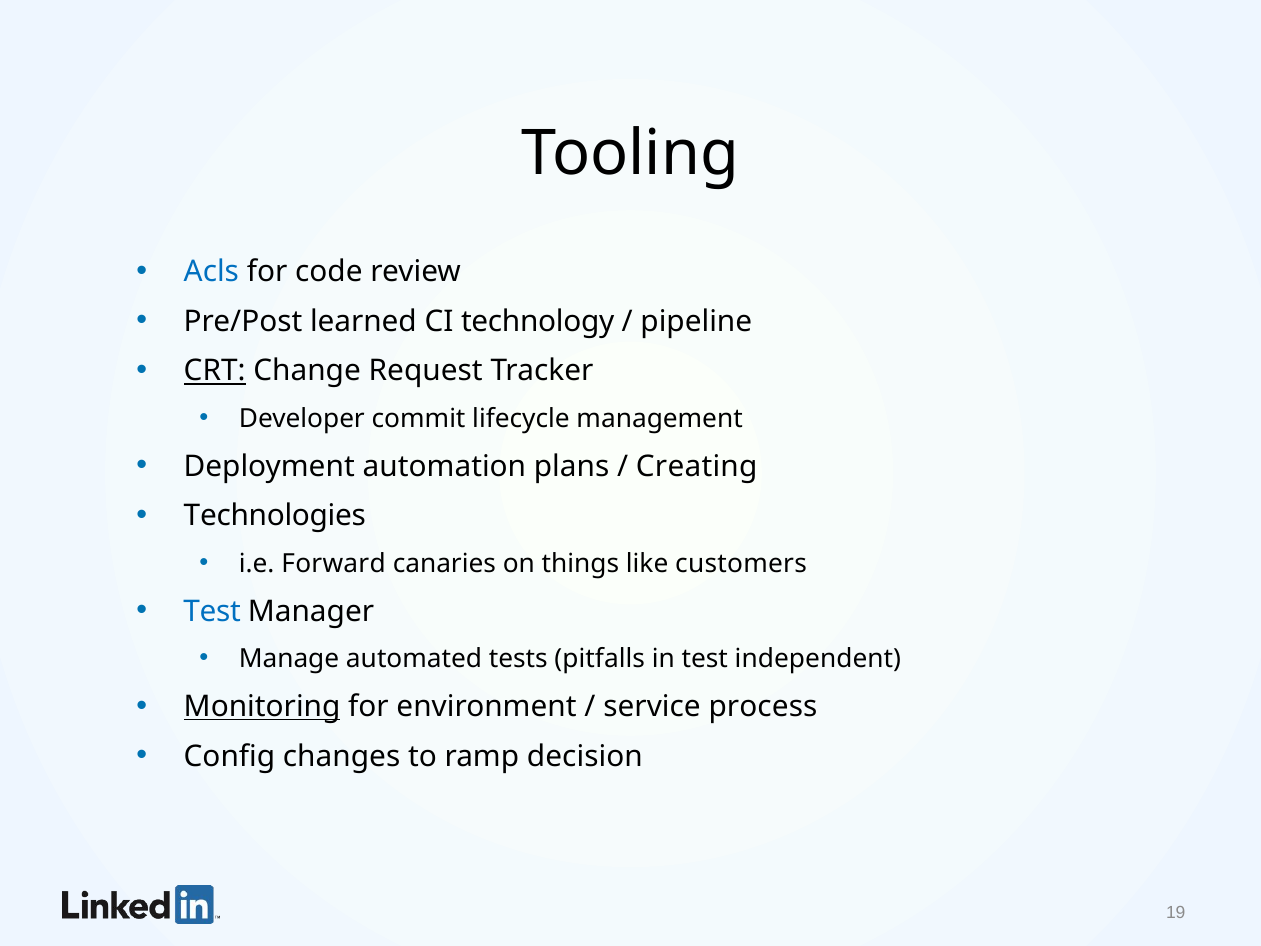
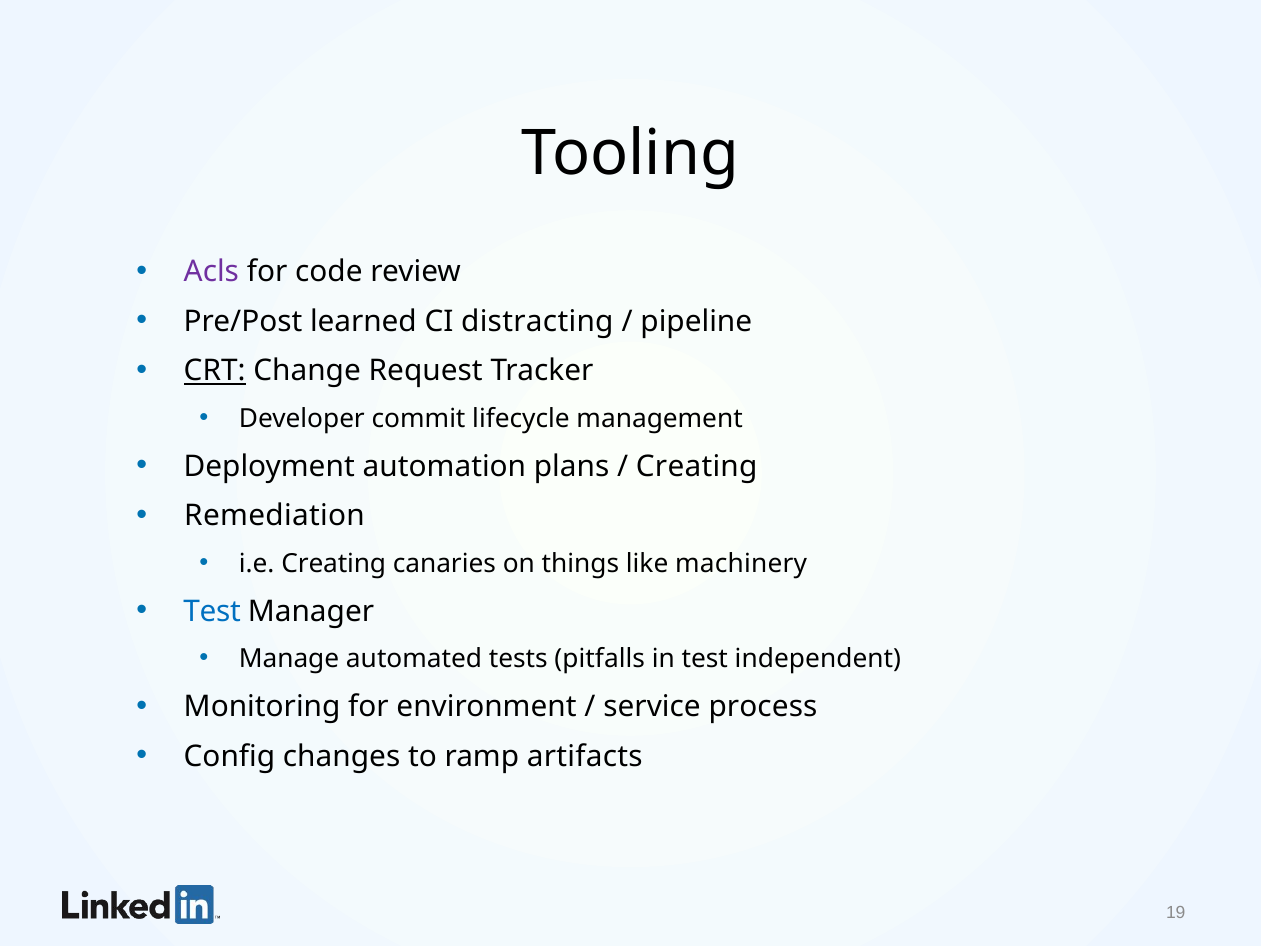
Acls colour: blue -> purple
technology: technology -> distracting
Technologies: Technologies -> Remediation
i.e Forward: Forward -> Creating
customers: customers -> machinery
Monitoring underline: present -> none
decision: decision -> artifacts
